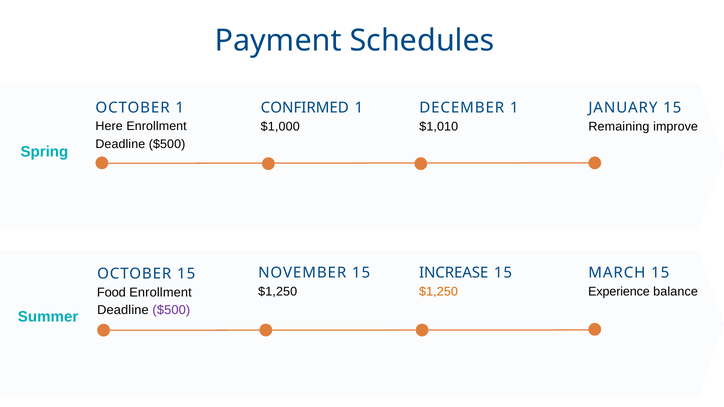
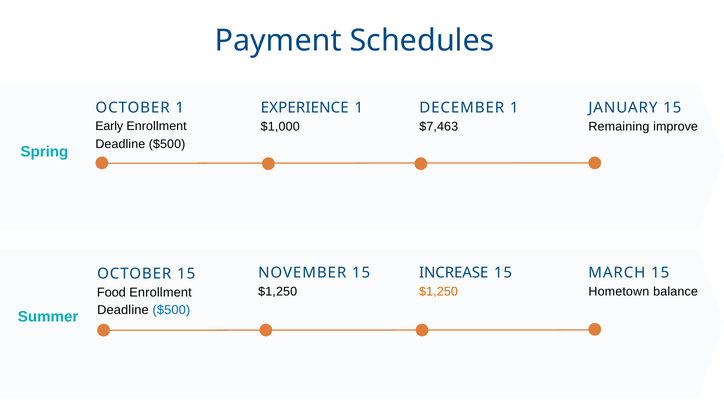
CONFIRMED: CONFIRMED -> EXPERIENCE
Here: Here -> Early
$1,010: $1,010 -> $7,463
Experience: Experience -> Hometown
$500 at (171, 310) colour: purple -> blue
